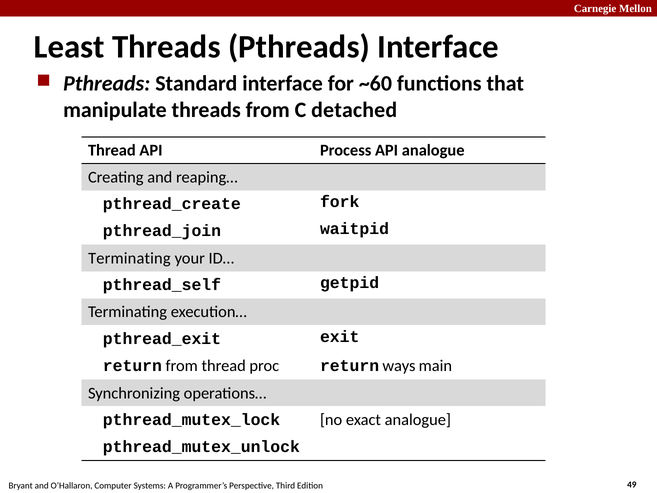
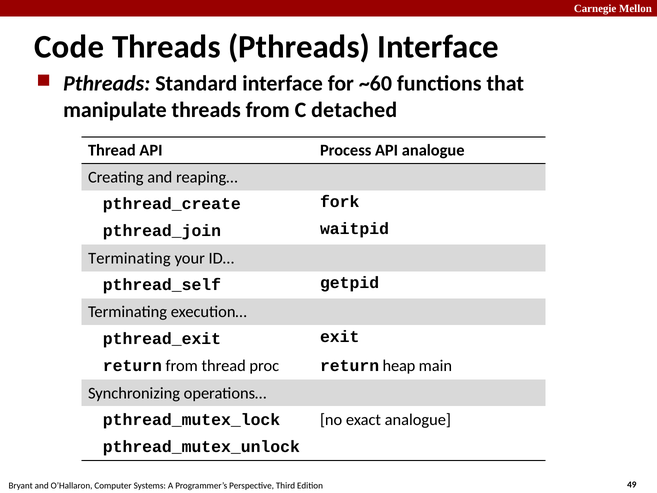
Least: Least -> Code
ways: ways -> heap
